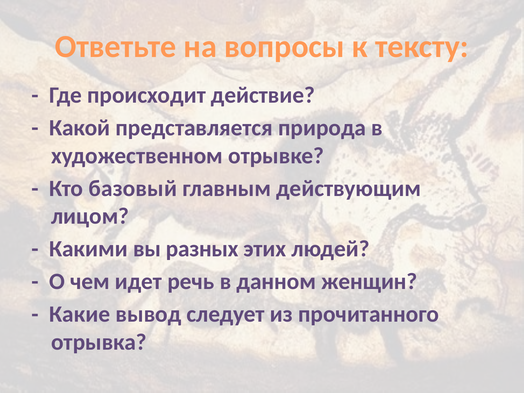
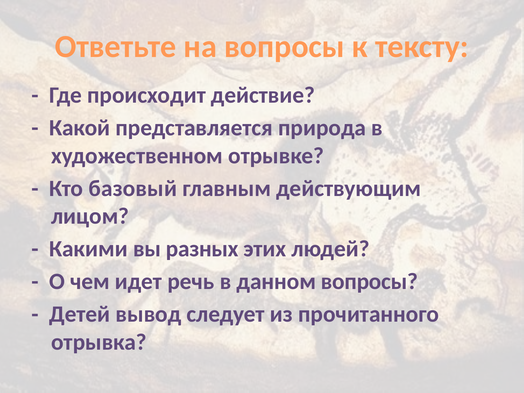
данном женщин: женщин -> вопросы
Какие: Какие -> Детей
